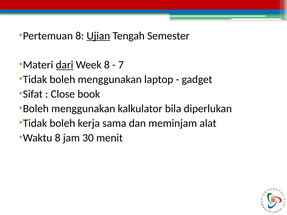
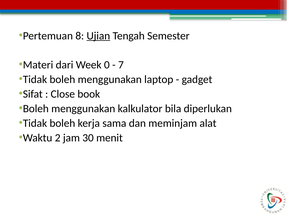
dari underline: present -> none
Week 8: 8 -> 0
Waktu 8: 8 -> 2
